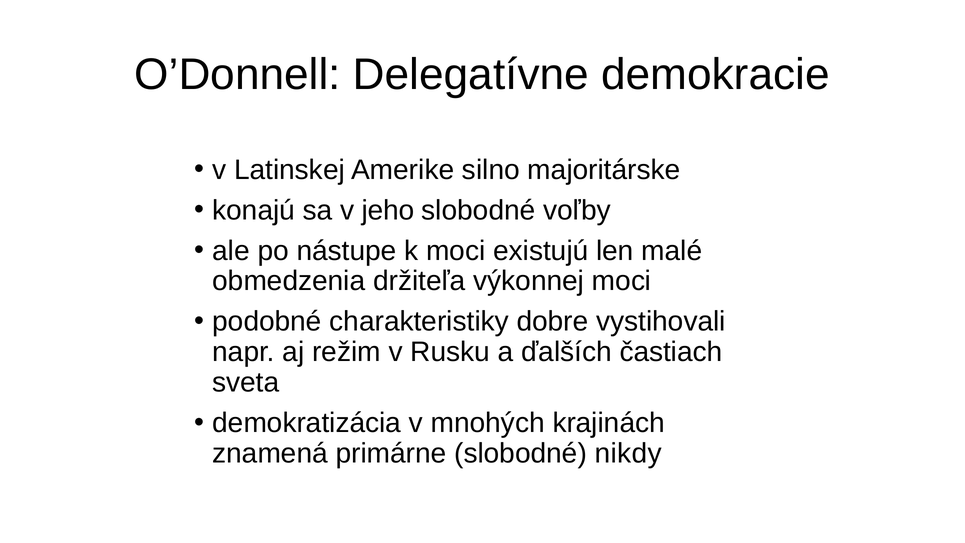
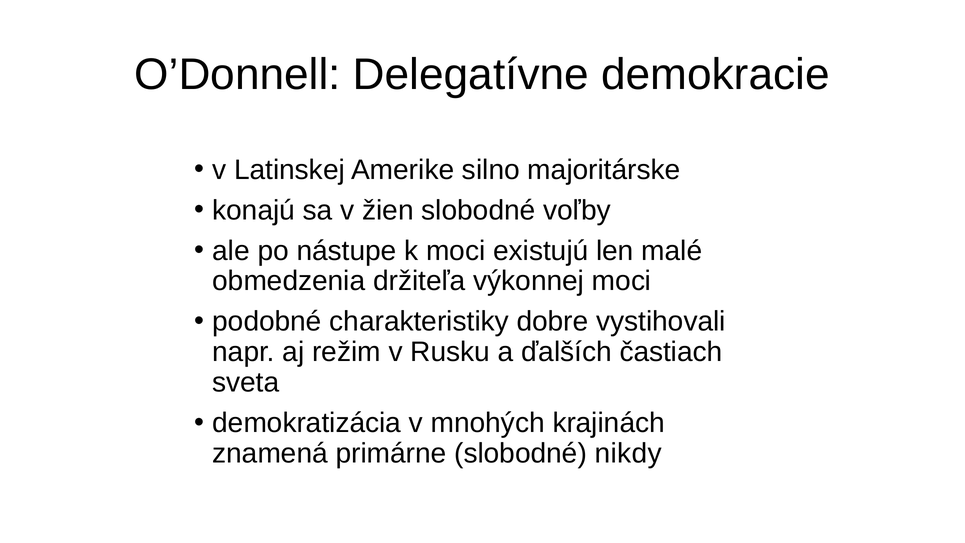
jeho: jeho -> žien
